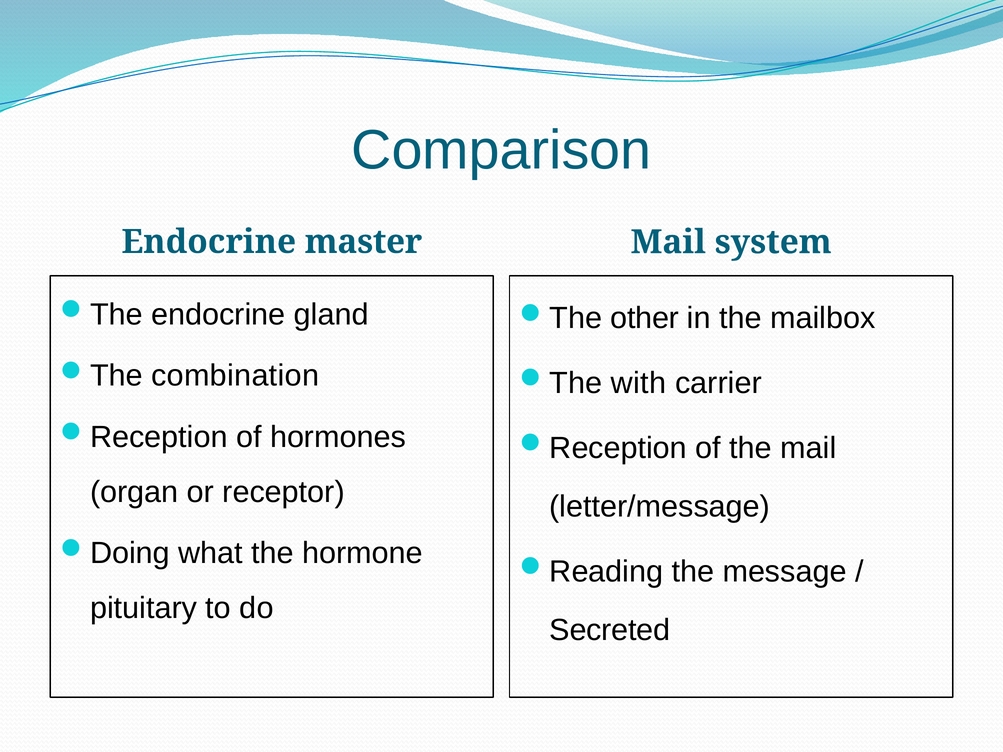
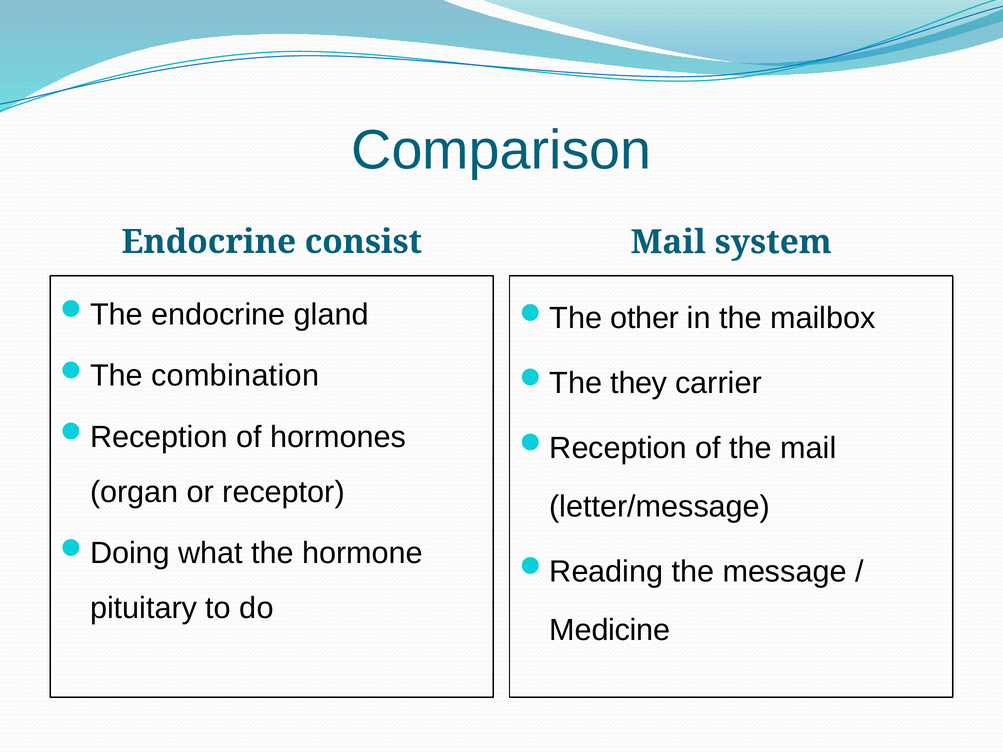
master: master -> consist
with: with -> they
Secreted: Secreted -> Medicine
